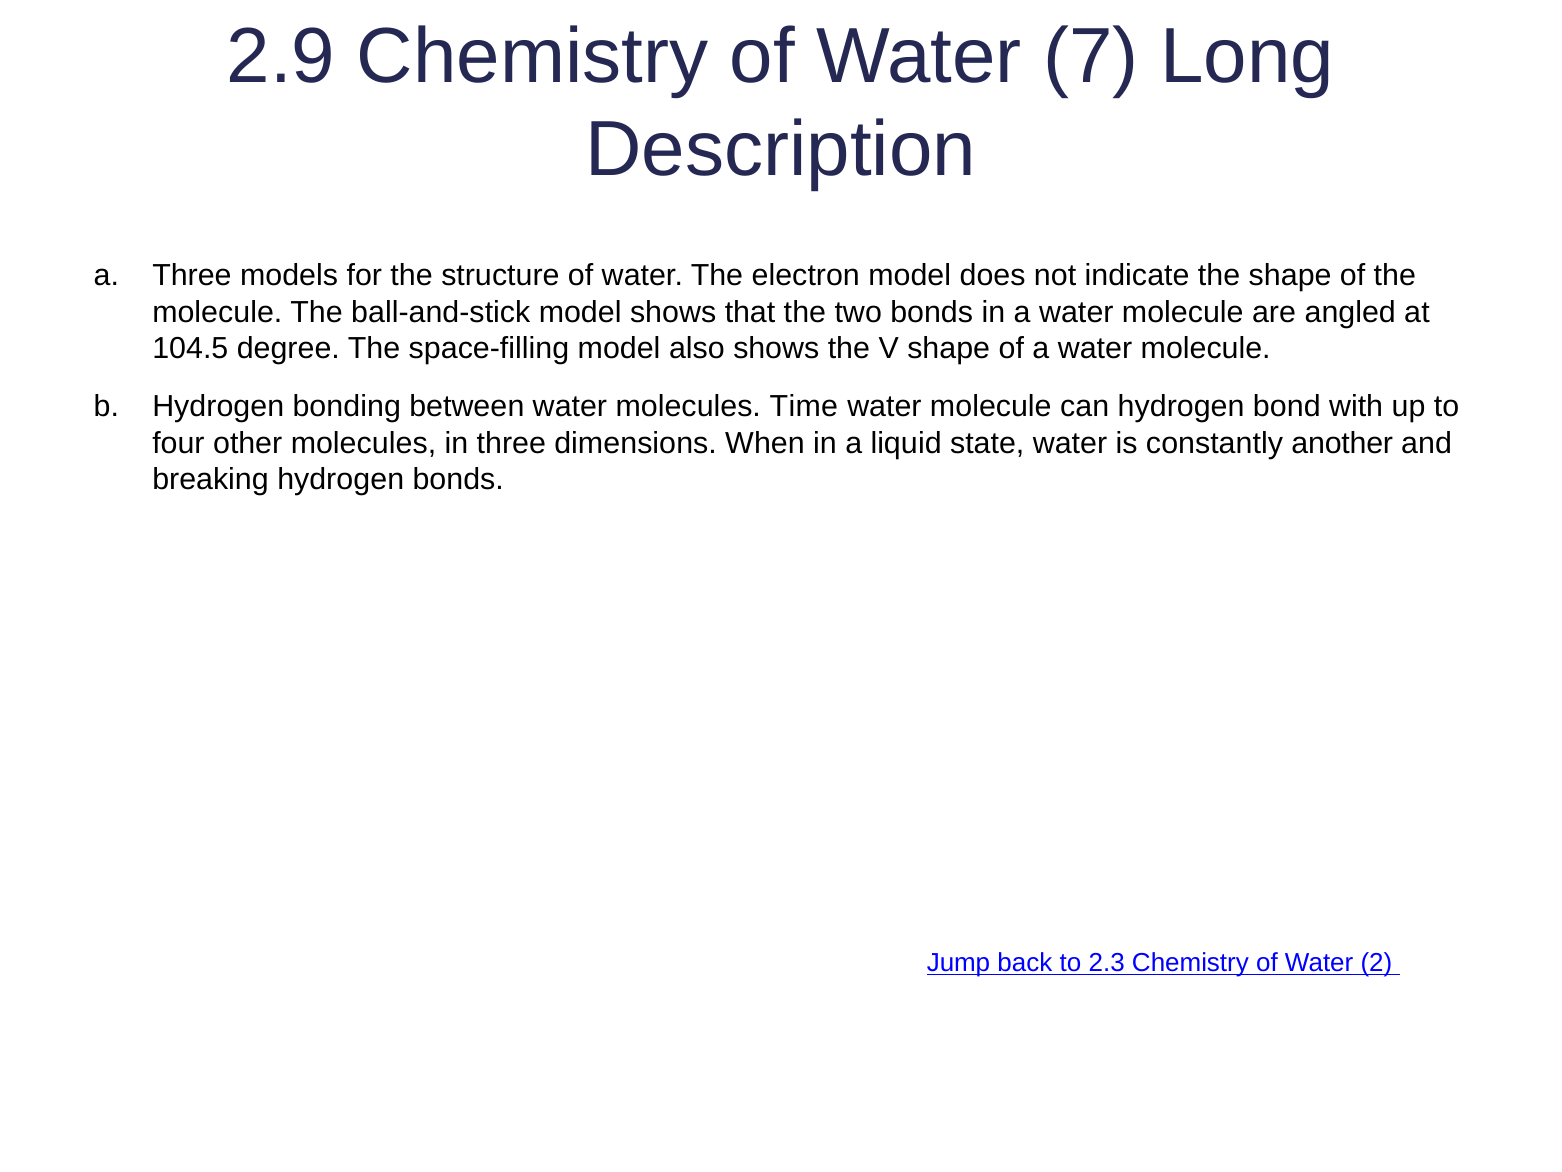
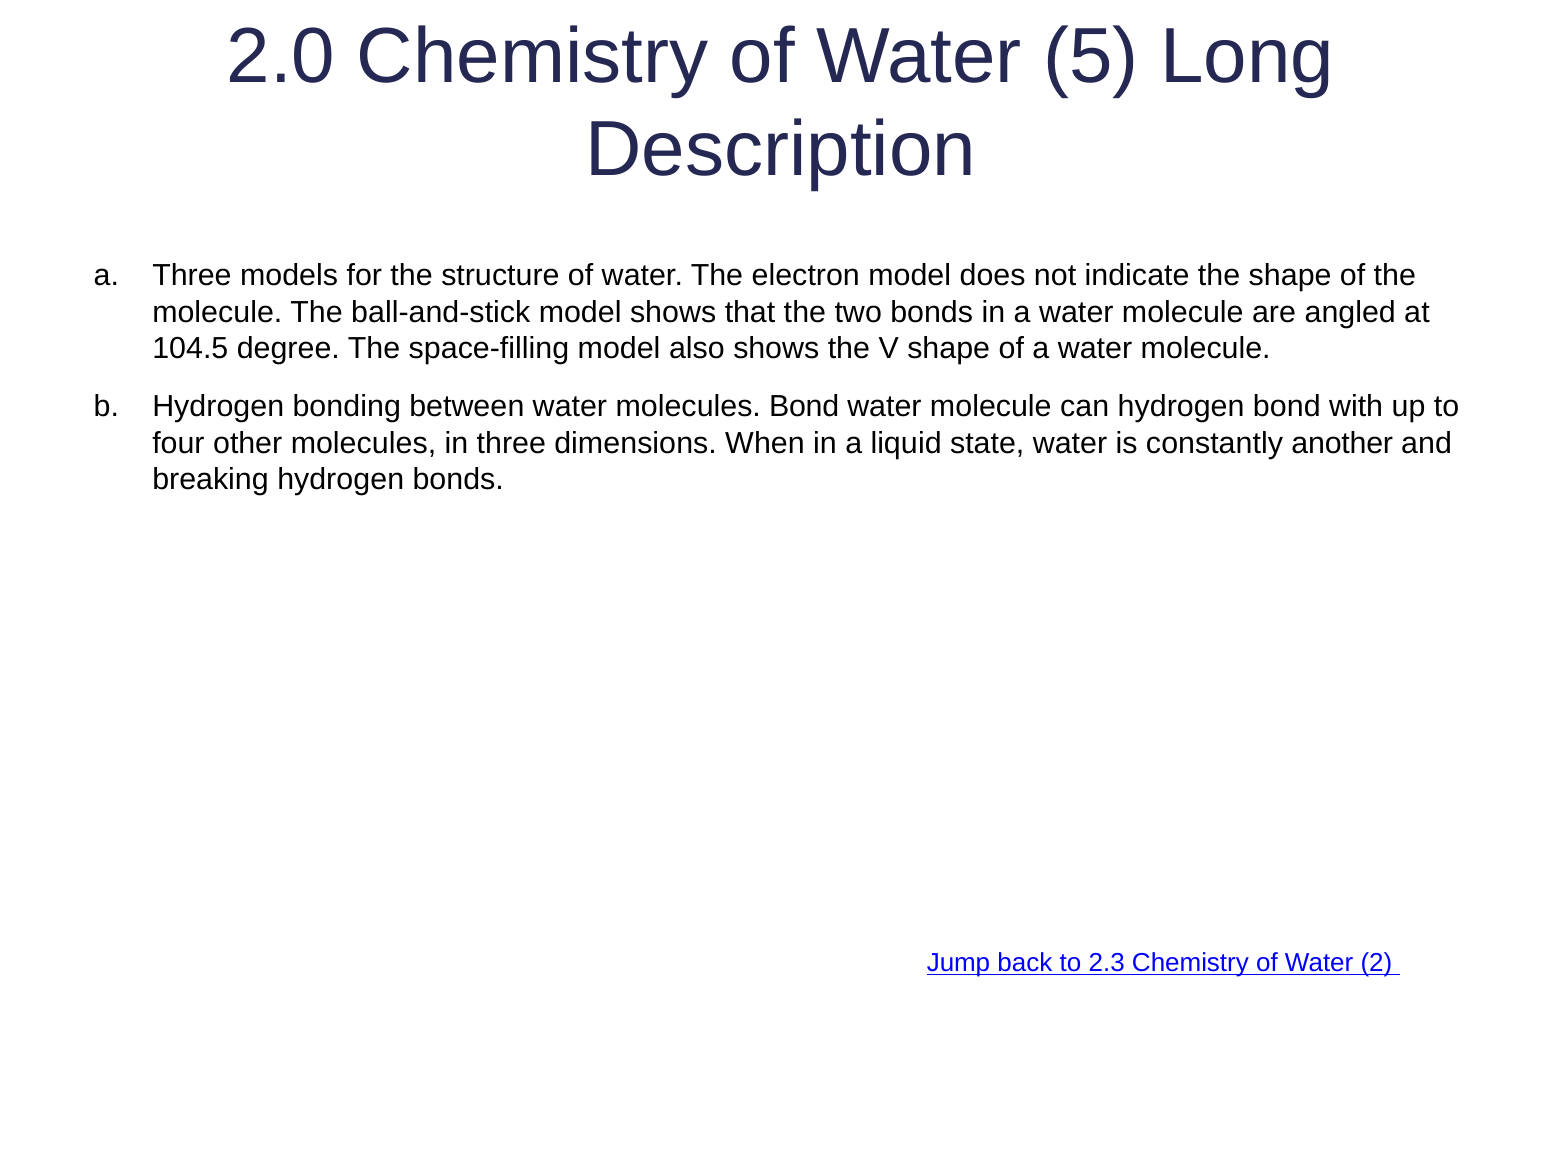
2.9: 2.9 -> 2.0
7: 7 -> 5
molecules Time: Time -> Bond
